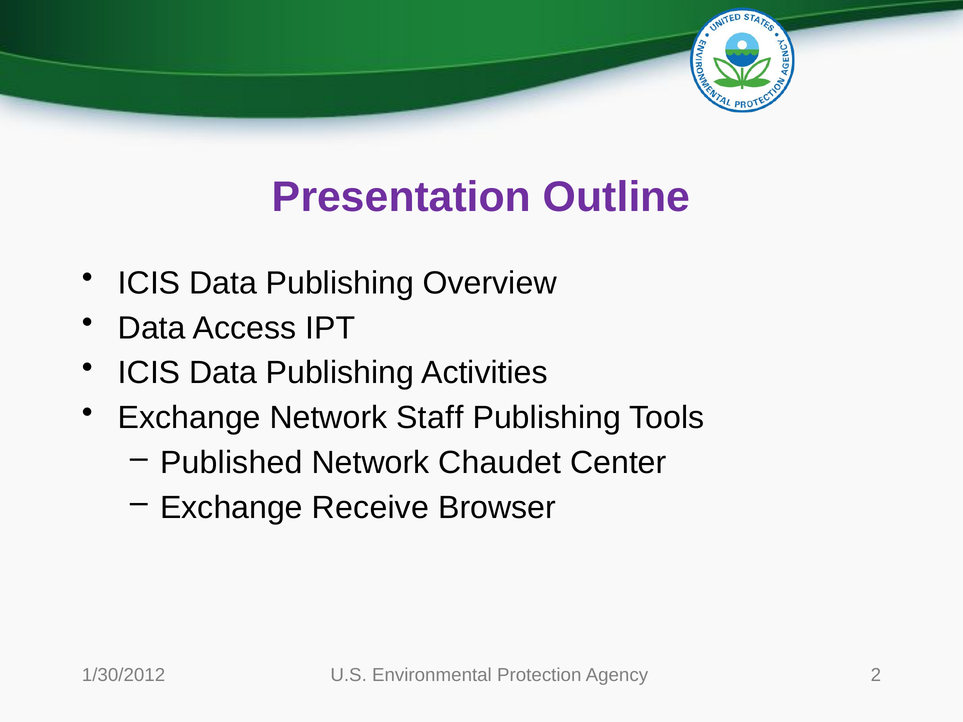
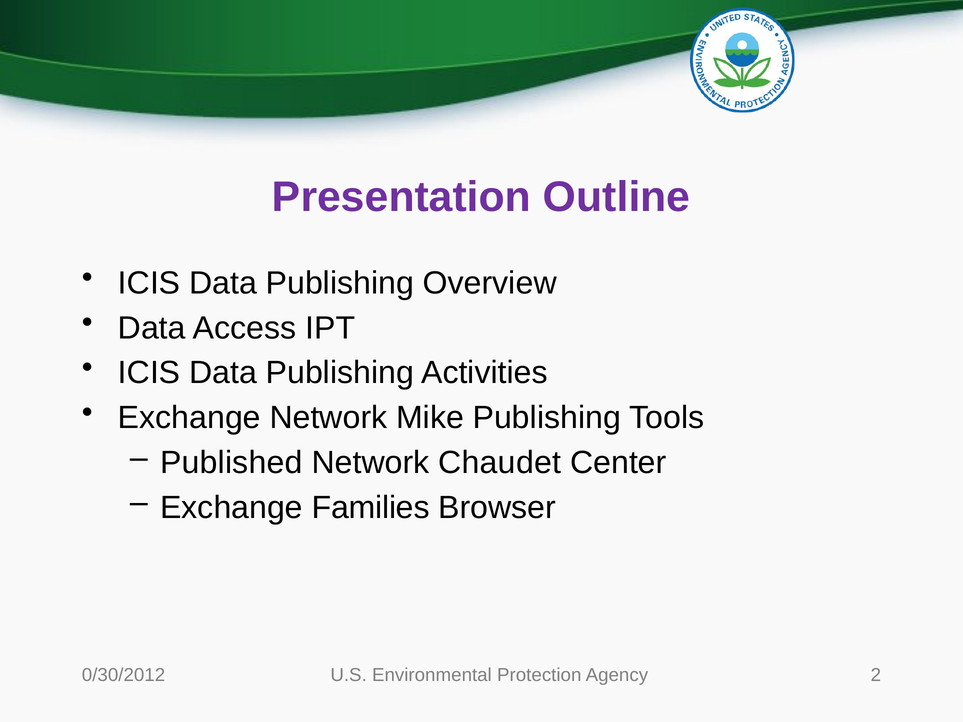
Staff: Staff -> Mike
Receive: Receive -> Families
1/30/2012: 1/30/2012 -> 0/30/2012
